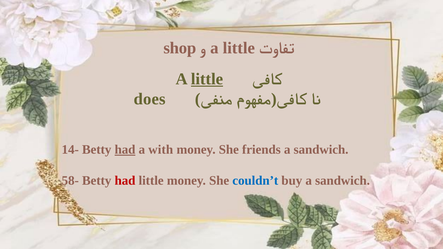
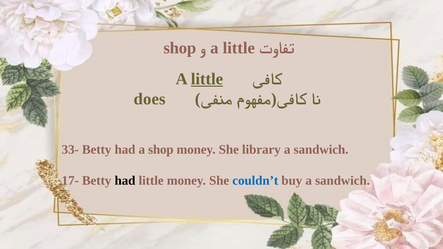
14-: 14- -> 33-
had at (125, 150) underline: present -> none
a with: with -> shop
friends: friends -> library
58-: 58- -> 17-
had at (125, 181) colour: red -> black
